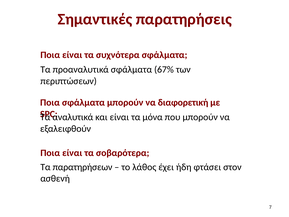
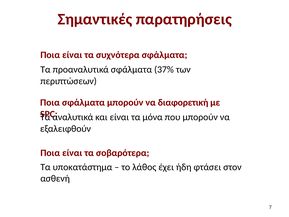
67%: 67% -> 37%
παρατηρήσεων: παρατηρήσεων -> υποκατάστημα
